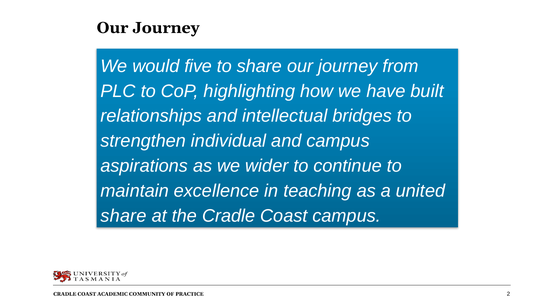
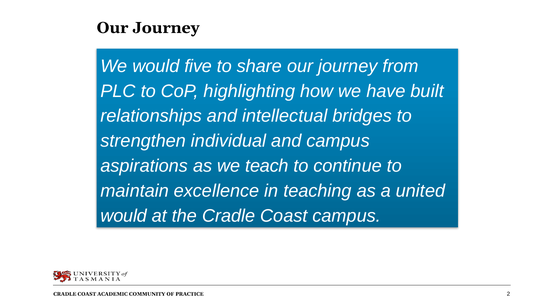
wider: wider -> teach
share at (124, 216): share -> would
